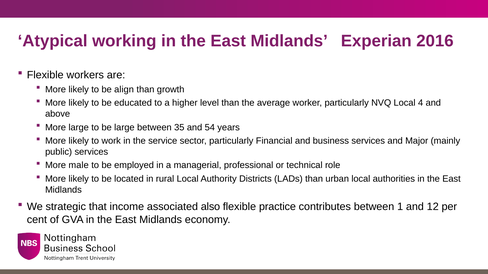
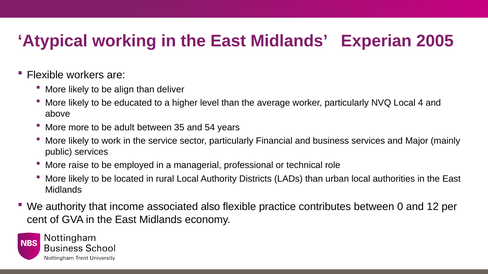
2016: 2016 -> 2005
growth: growth -> deliver
More large: large -> more
be large: large -> adult
male: male -> raise
We strategic: strategic -> authority
1: 1 -> 0
